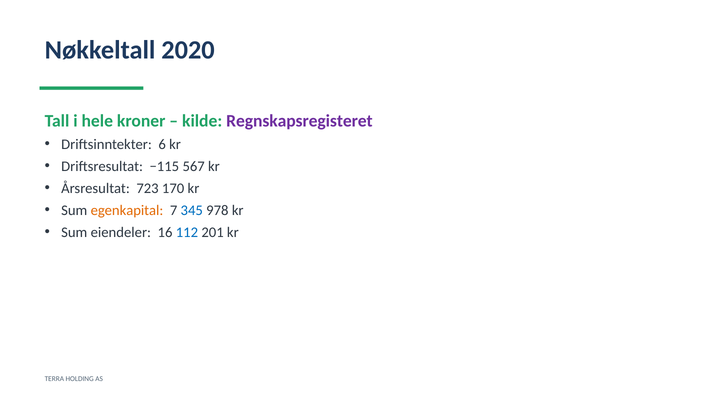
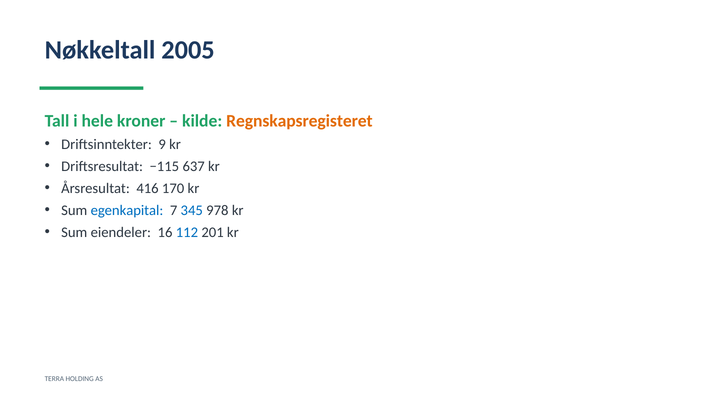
2020: 2020 -> 2005
Regnskapsregisteret colour: purple -> orange
6: 6 -> 9
567: 567 -> 637
723: 723 -> 416
egenkapital colour: orange -> blue
